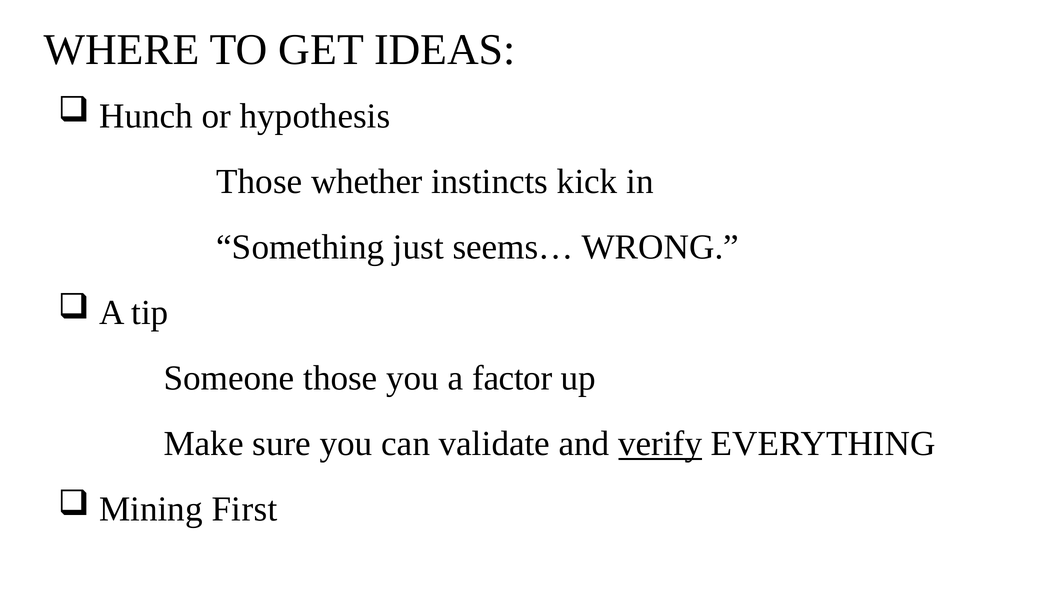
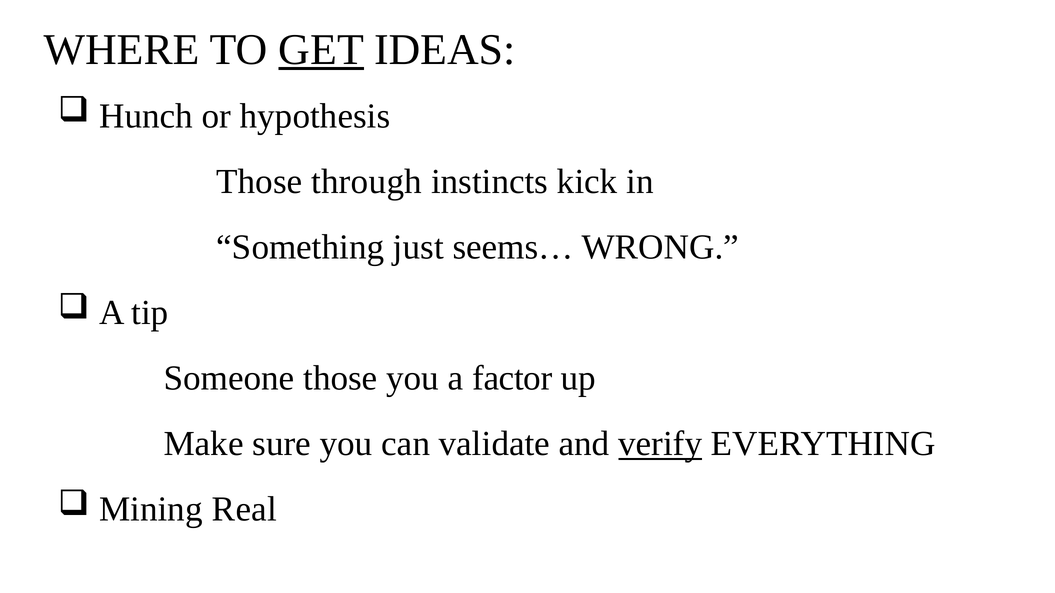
GET underline: none -> present
whether: whether -> through
First: First -> Real
